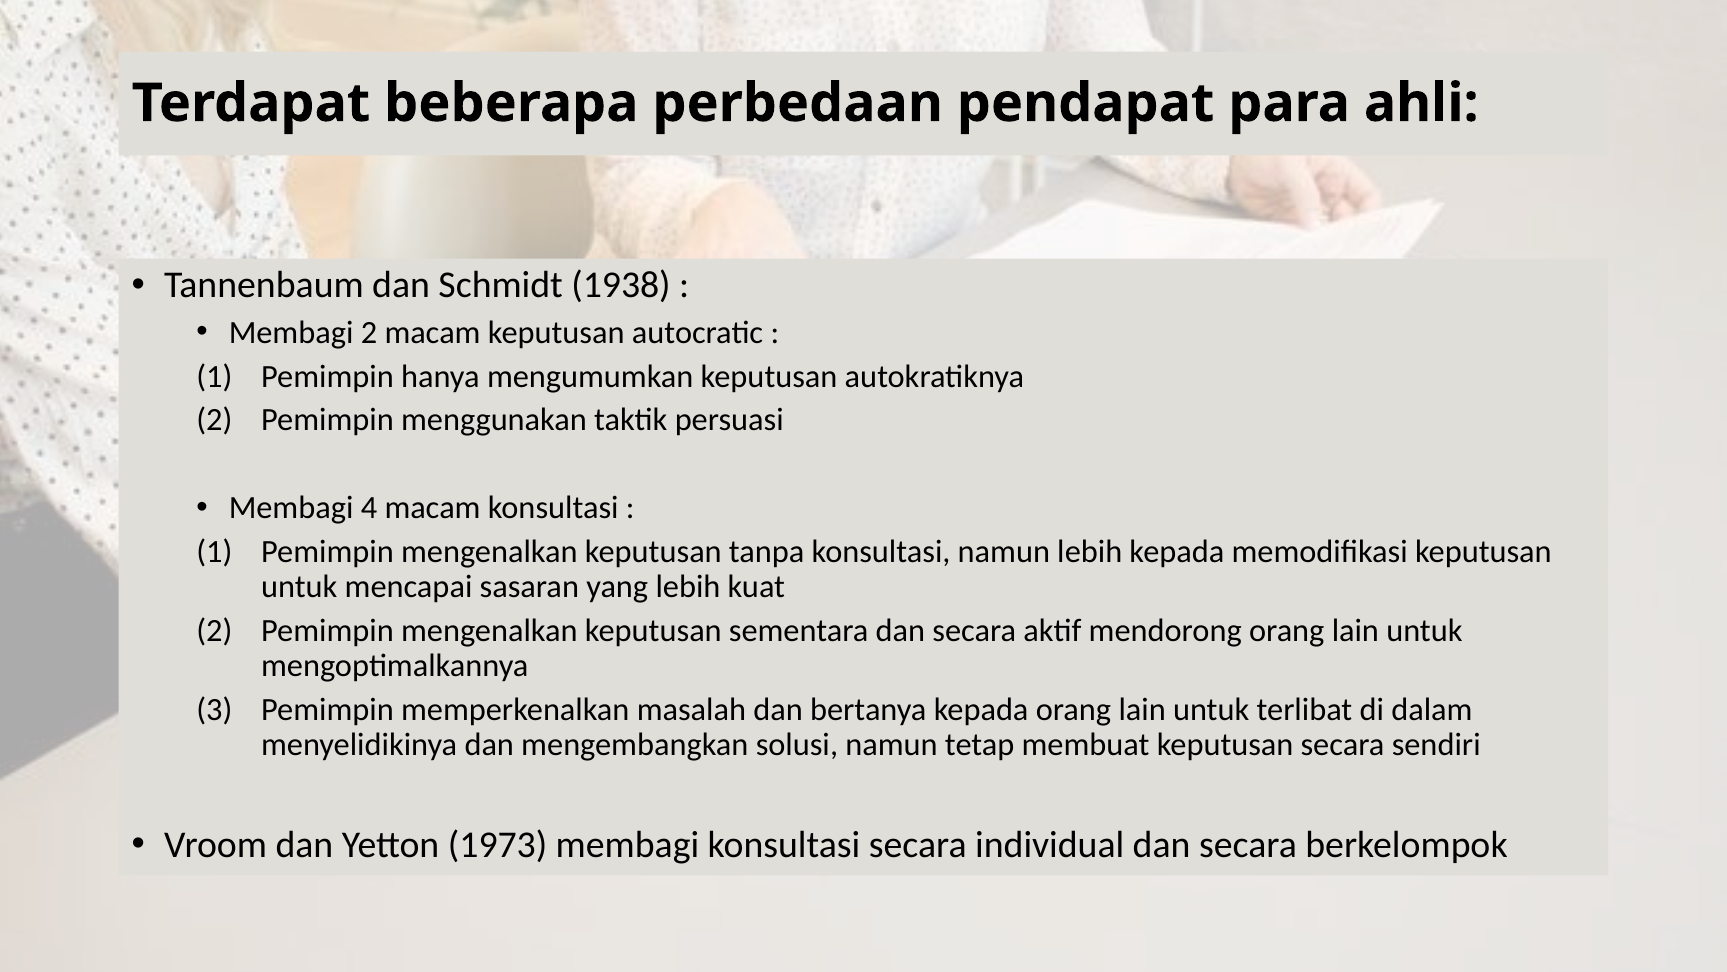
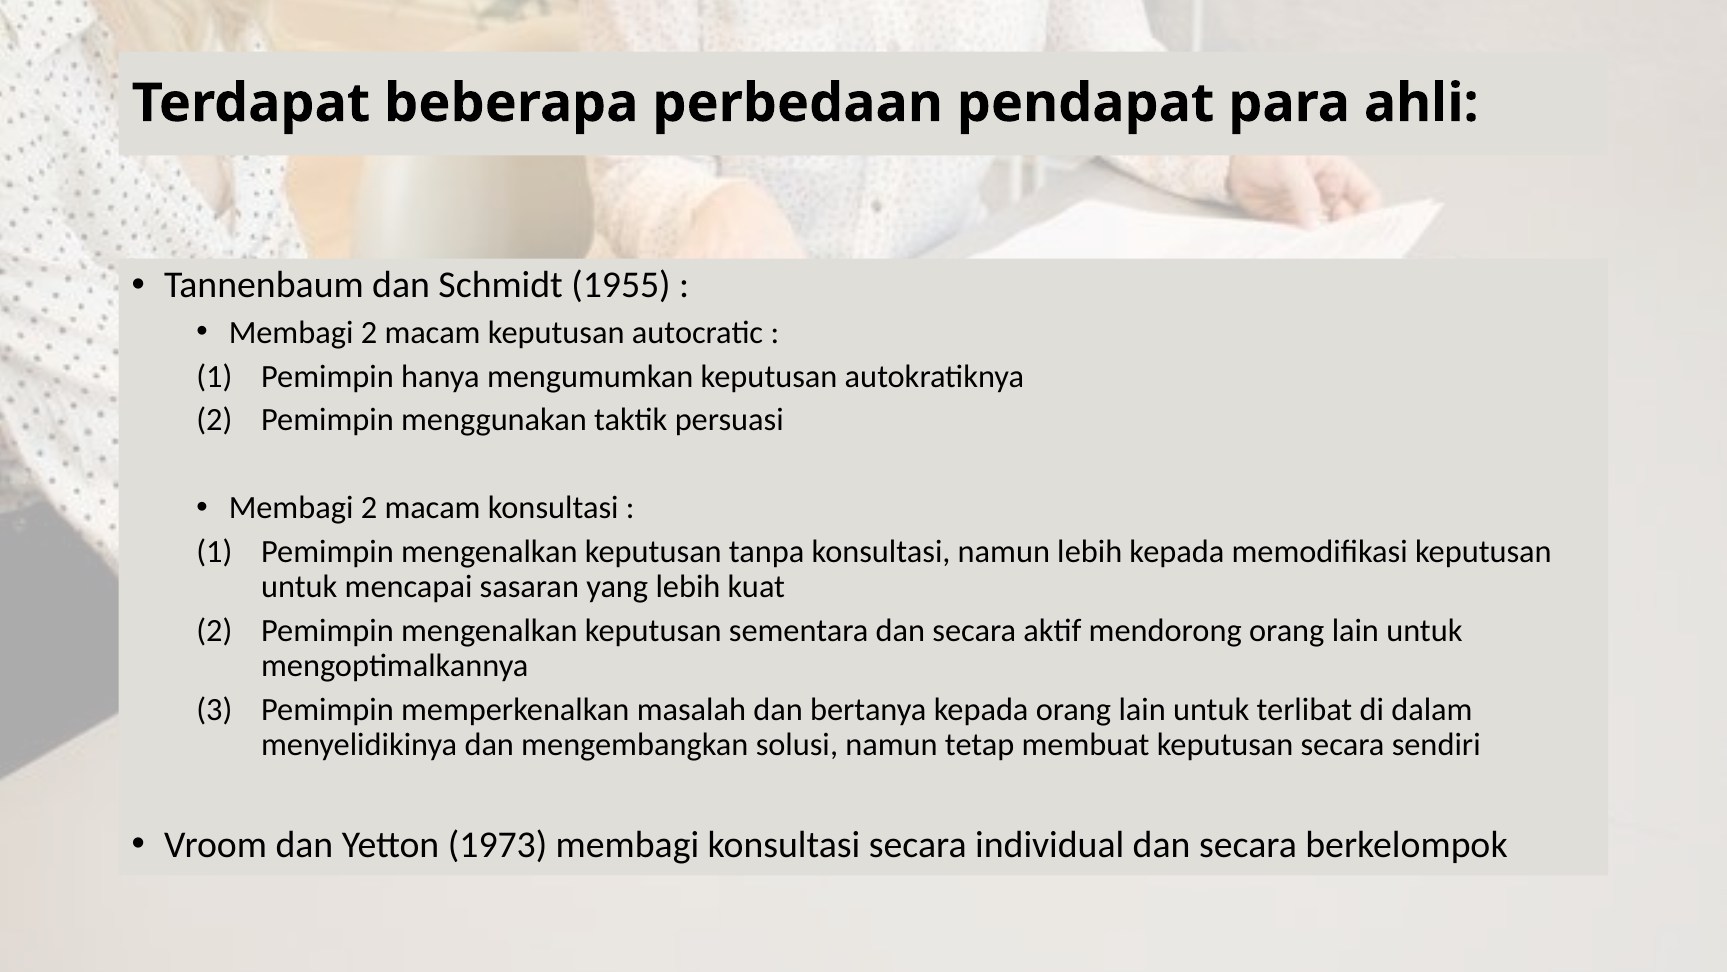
1938: 1938 -> 1955
4 at (369, 508): 4 -> 2
